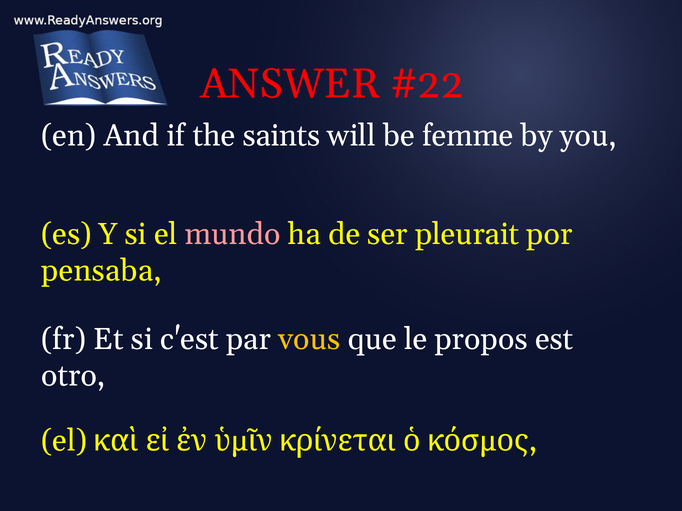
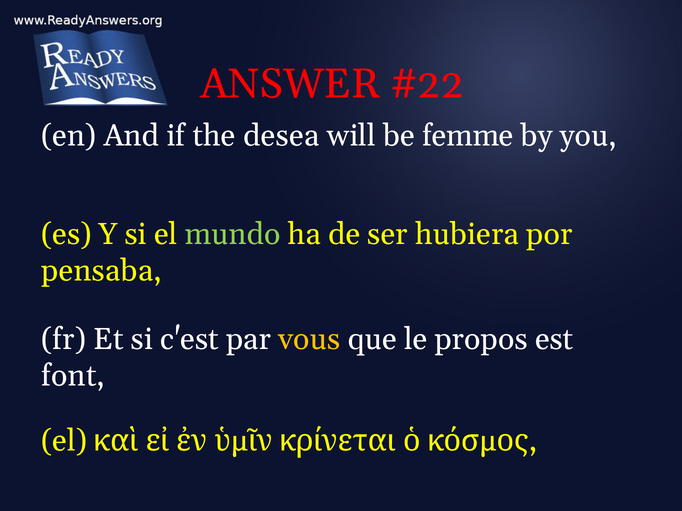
saints: saints -> desea
mundo colour: pink -> light green
pleurait: pleurait -> hubiera
otro: otro -> font
